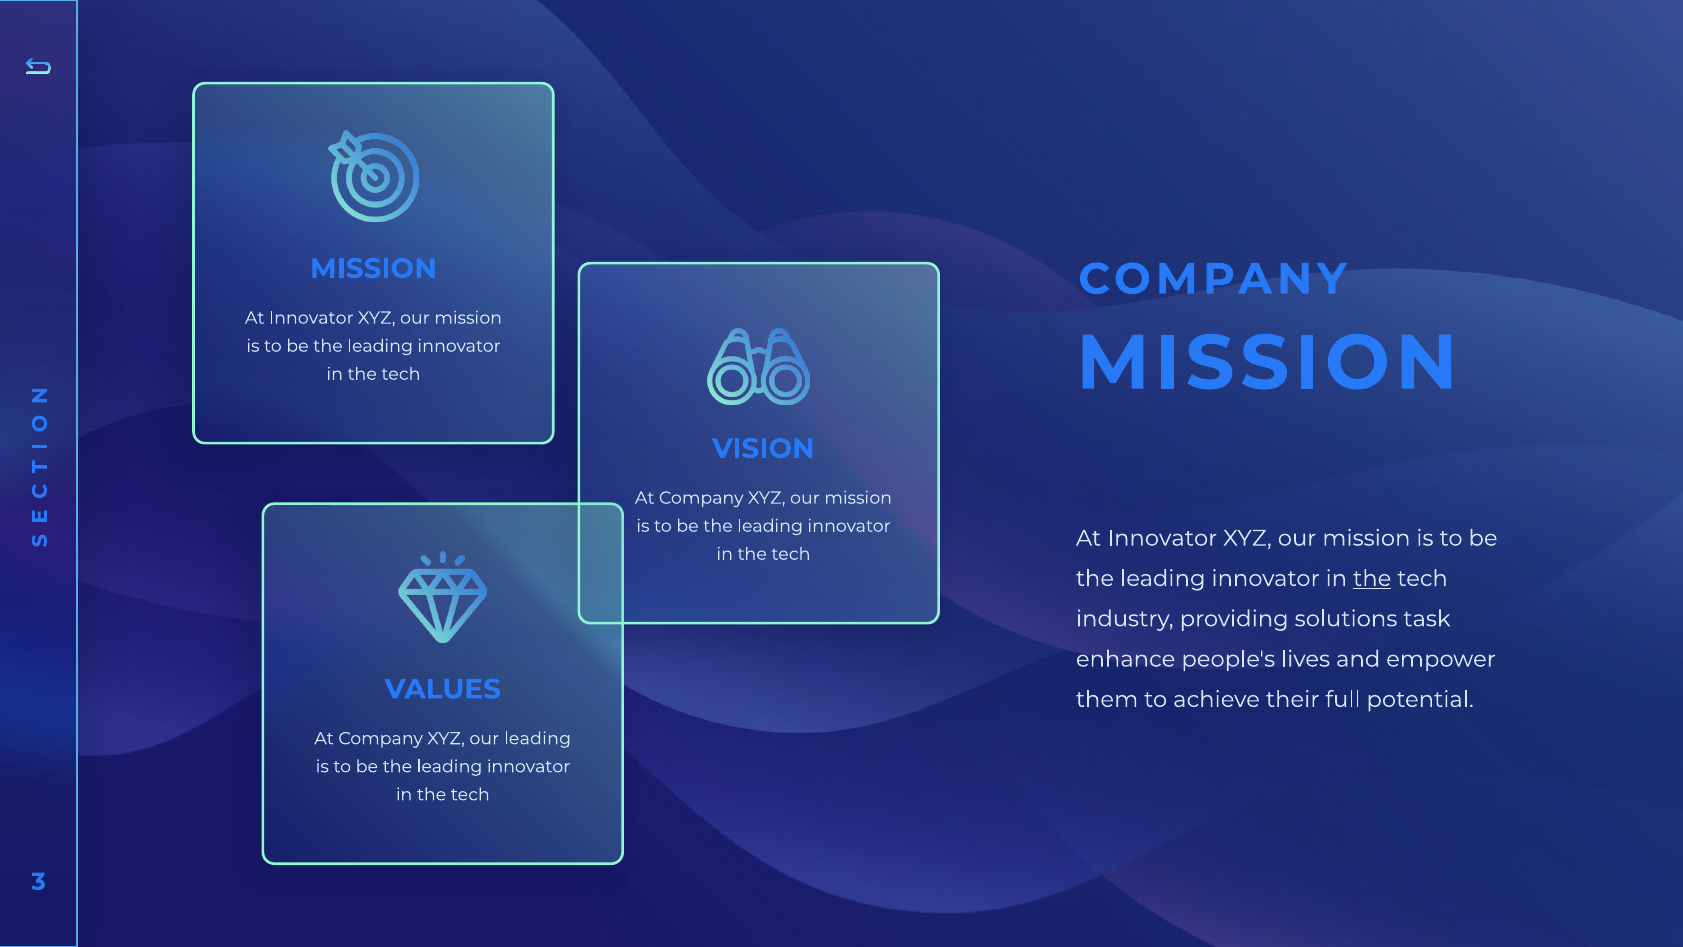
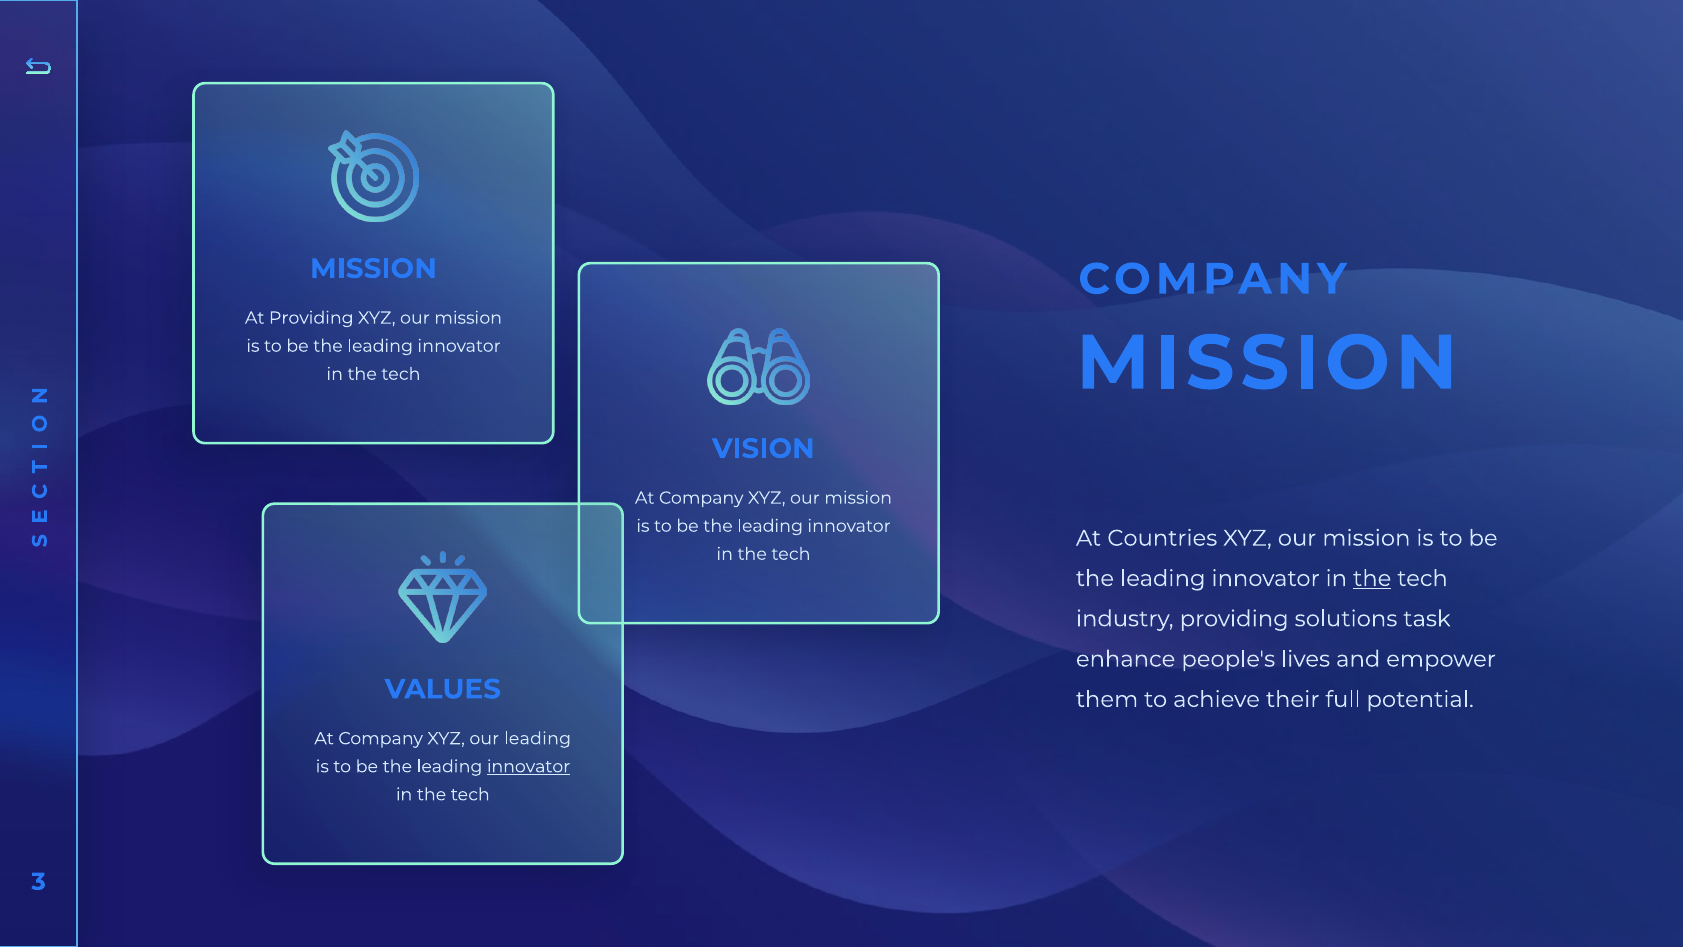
Innovator at (311, 318): Innovator -> Providing
Innovator at (1162, 538): Innovator -> Countries
innovator at (528, 766) underline: none -> present
